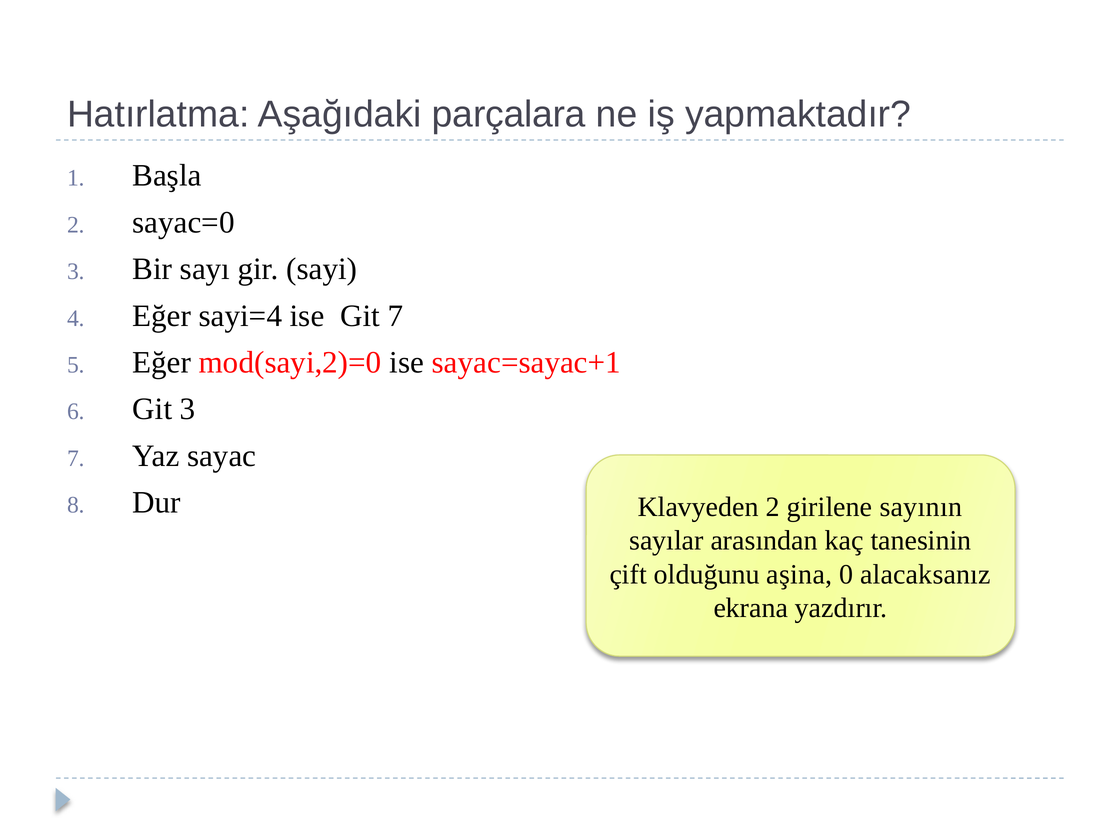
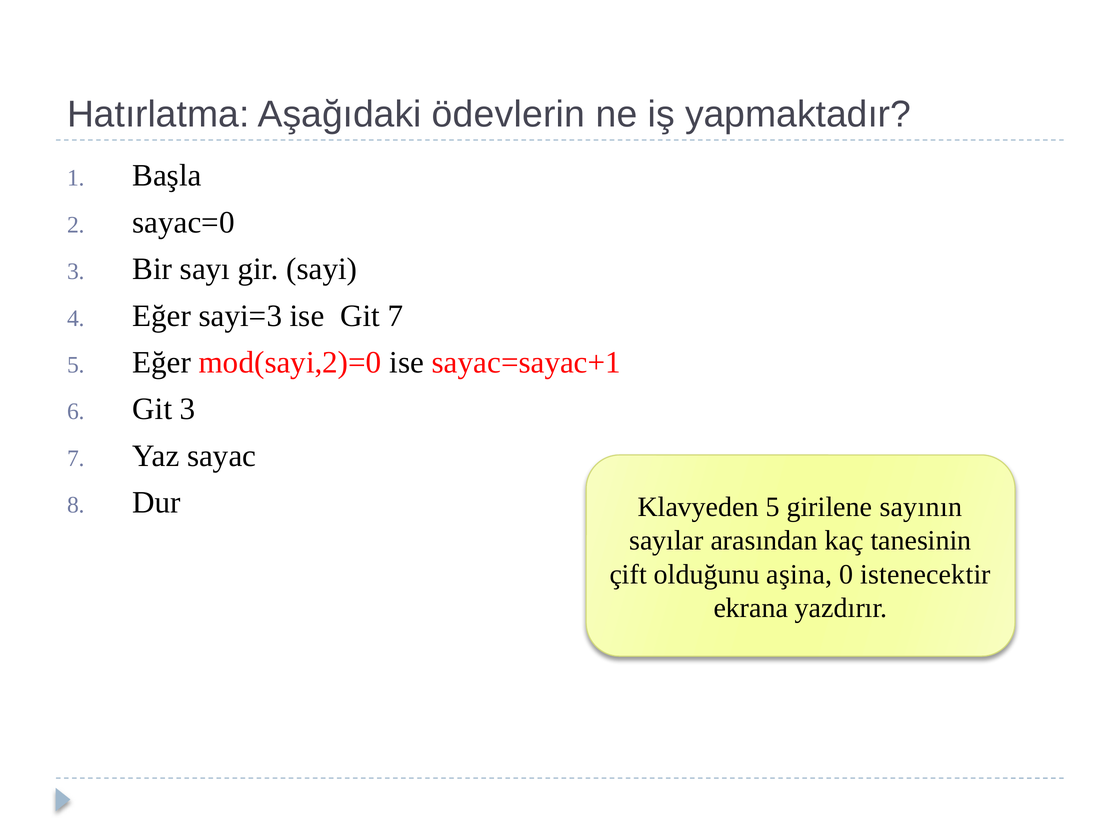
parçalara: parçalara -> ödevlerin
sayi=4: sayi=4 -> sayi=3
Klavyeden 2: 2 -> 5
alacaksanız: alacaksanız -> istenecektir
